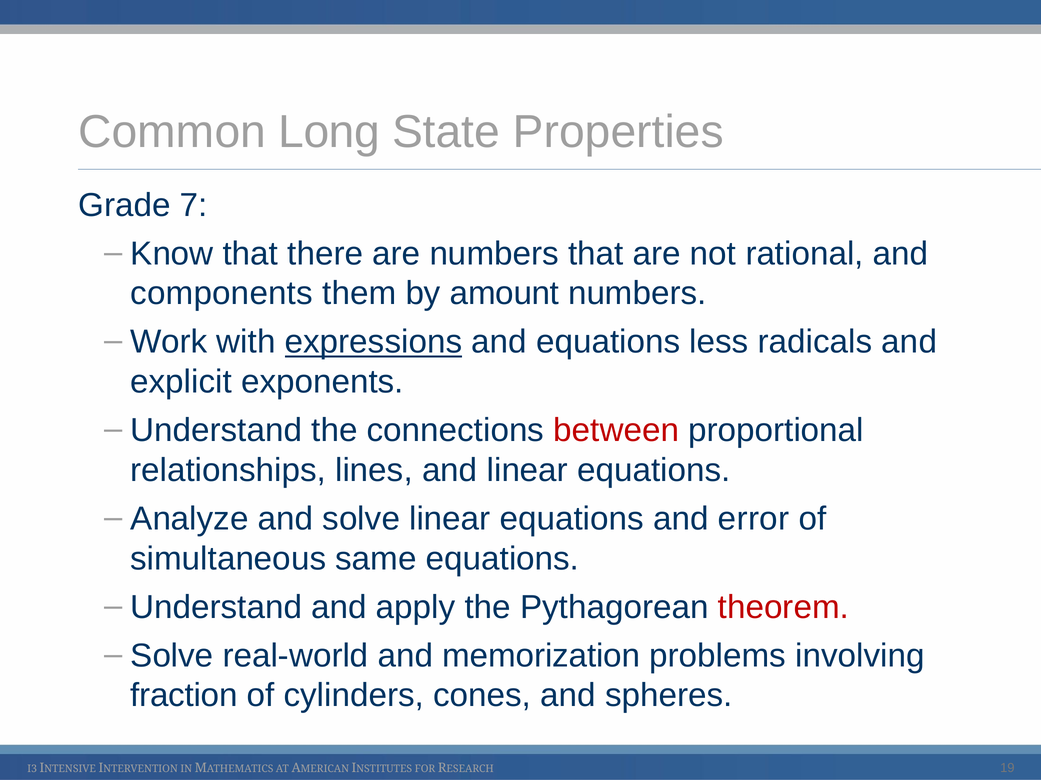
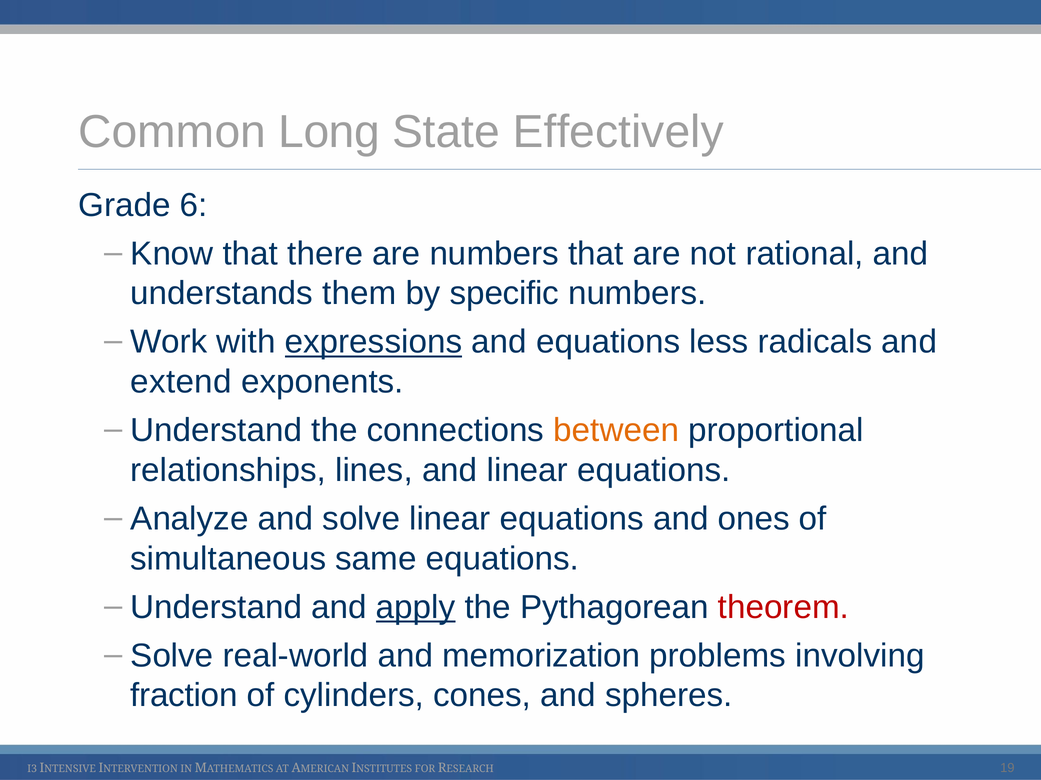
Properties: Properties -> Effectively
7: 7 -> 6
components: components -> understands
amount: amount -> specific
explicit: explicit -> extend
between colour: red -> orange
error: error -> ones
apply underline: none -> present
